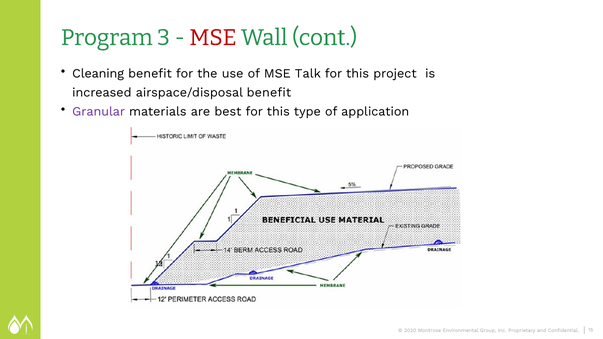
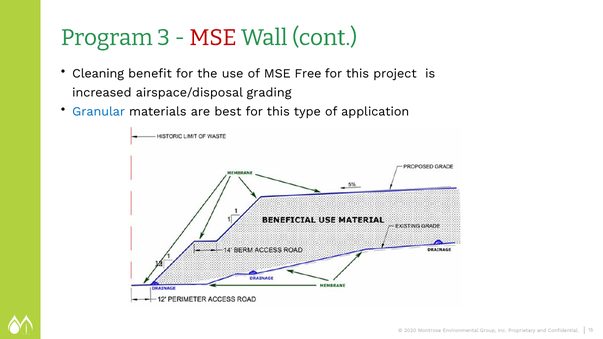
Talk: Talk -> Free
airspace/disposal benefit: benefit -> grading
Granular colour: purple -> blue
